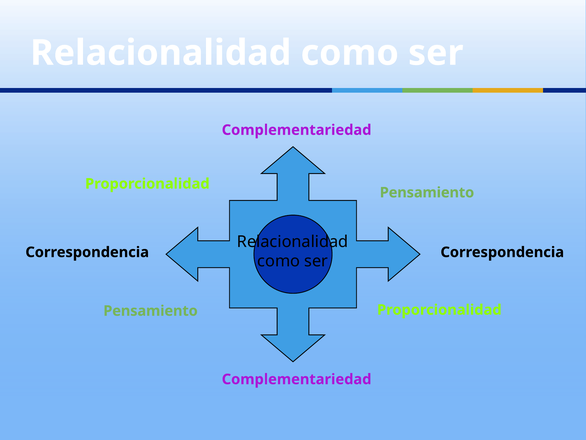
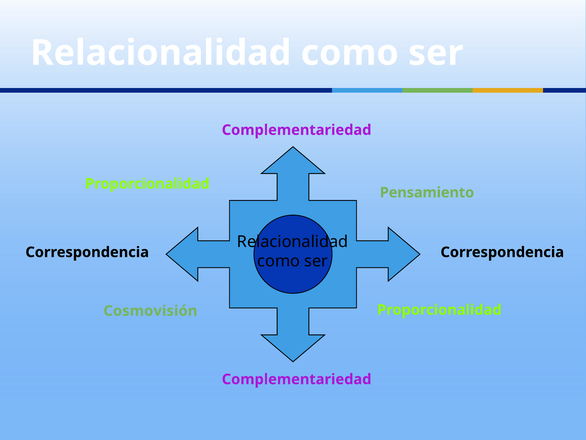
Pensamiento at (151, 311): Pensamiento -> Cosmovisión
